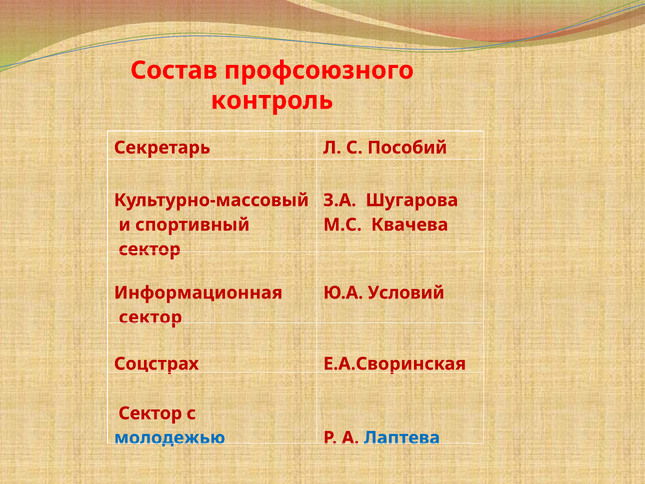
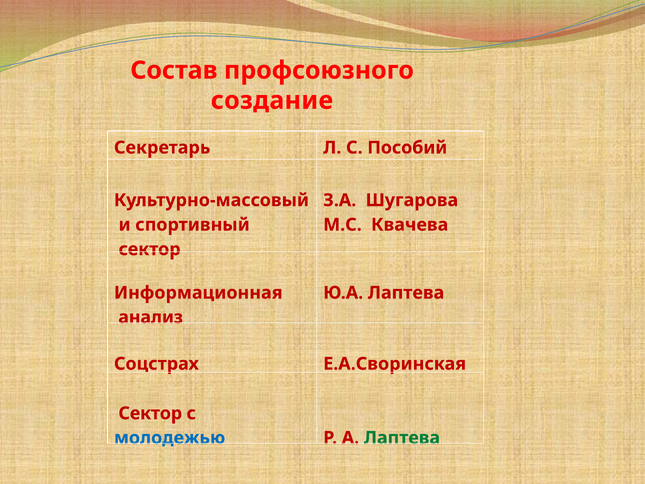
контроль: контроль -> создание
Ю.А Условий: Условий -> Лаптева
сектор at (150, 317): сектор -> анализ
Лаптева at (402, 438) colour: blue -> green
